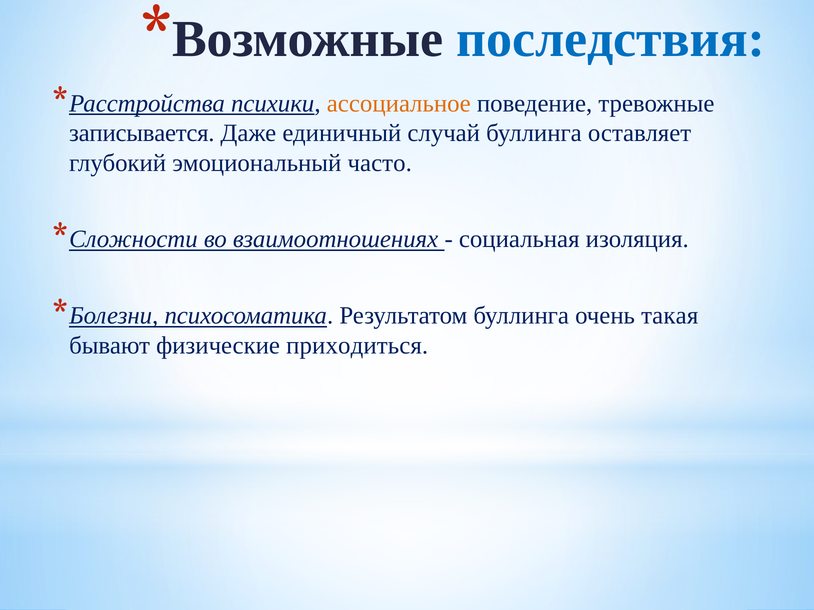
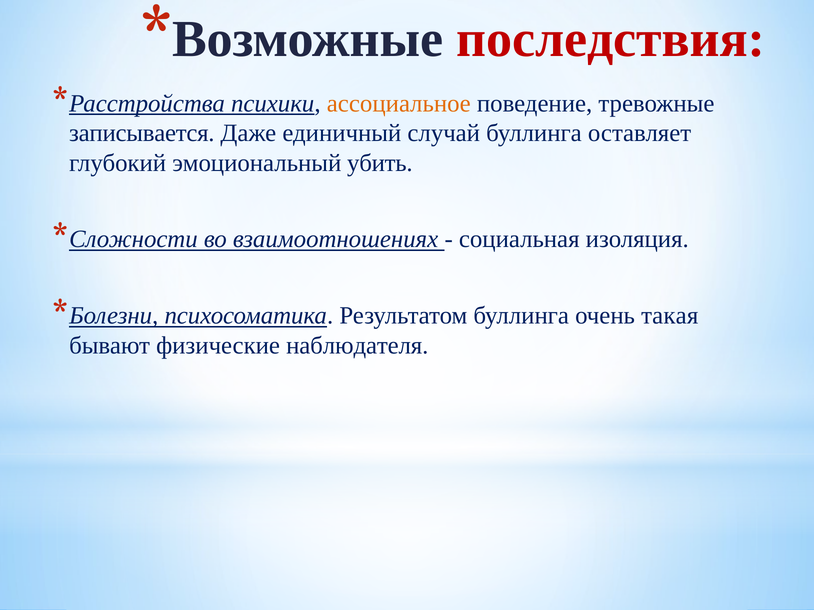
последствия colour: blue -> red
часто: часто -> убить
приходиться: приходиться -> наблюдателя
